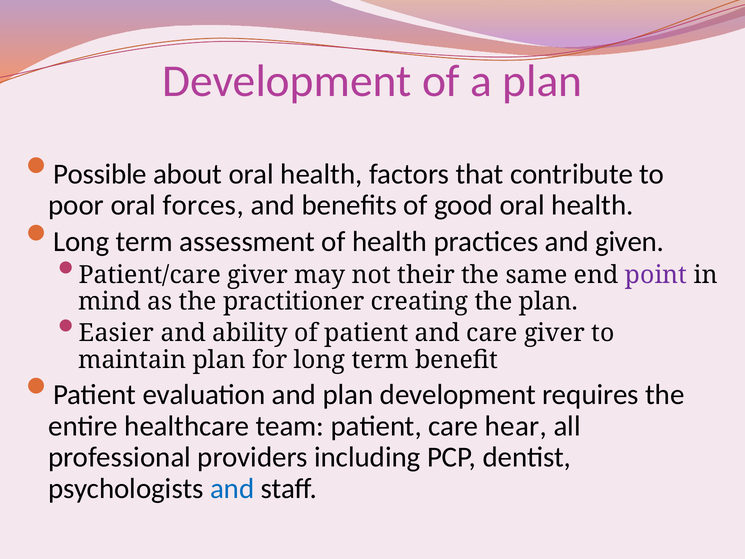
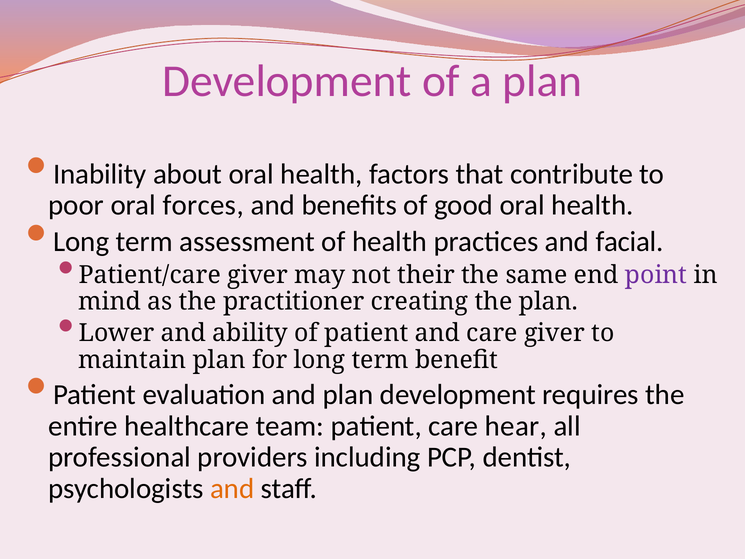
Possible: Possible -> Inability
given: given -> facial
Easier: Easier -> Lower
and at (232, 488) colour: blue -> orange
